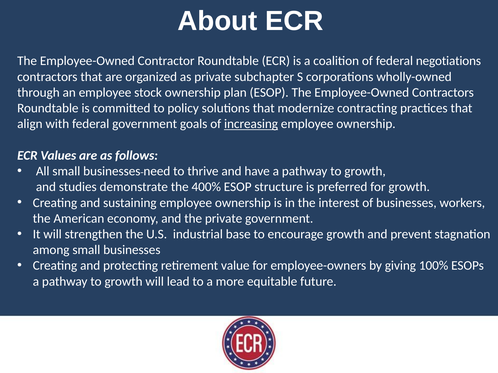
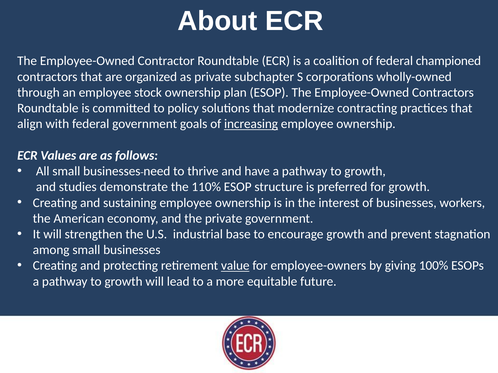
negotiations: negotiations -> championed
400%: 400% -> 110%
value underline: none -> present
